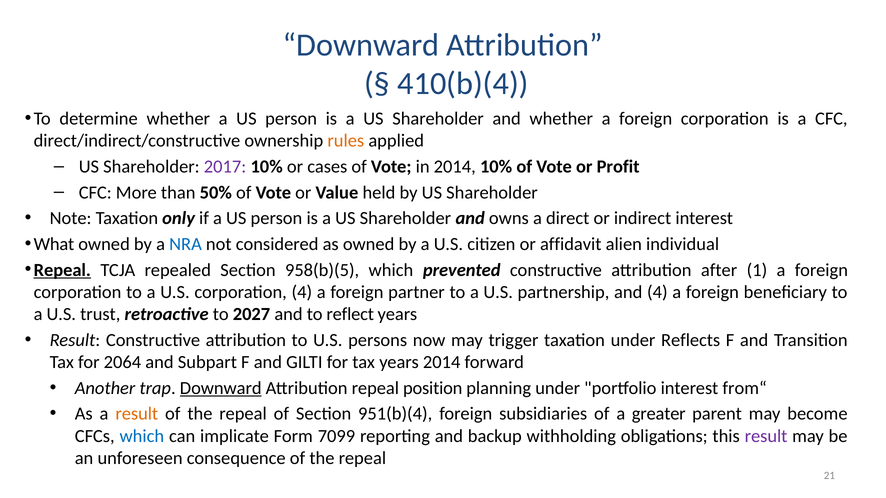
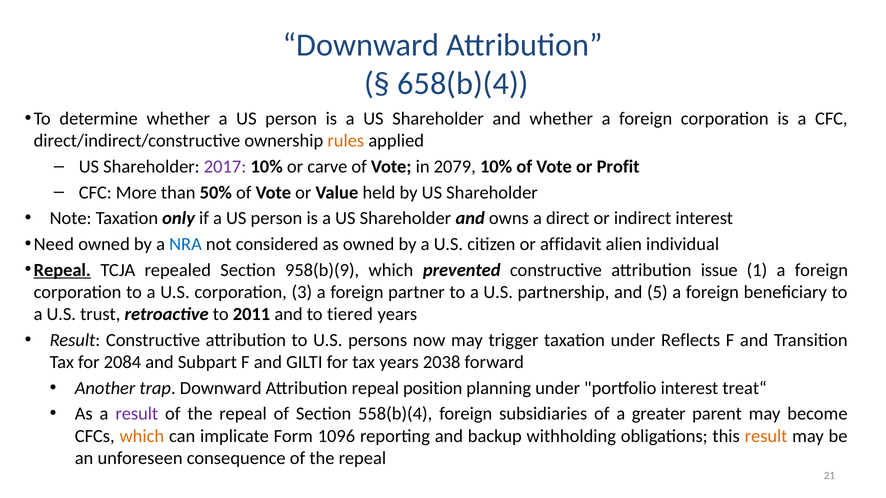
410(b)(4: 410(b)(4 -> 658(b)(4
cases: cases -> carve
in 2014: 2014 -> 2079
What: What -> Need
958(b)(5: 958(b)(5 -> 958(b)(9
after: after -> issue
corporation 4: 4 -> 3
and 4: 4 -> 5
2027: 2027 -> 2011
reflect: reflect -> tiered
2064: 2064 -> 2084
years 2014: 2014 -> 2038
Downward at (221, 388) underline: present -> none
from“: from“ -> treat“
result at (137, 414) colour: orange -> purple
951(b)(4: 951(b)(4 -> 558(b)(4
which at (142, 436) colour: blue -> orange
7099: 7099 -> 1096
result at (766, 436) colour: purple -> orange
